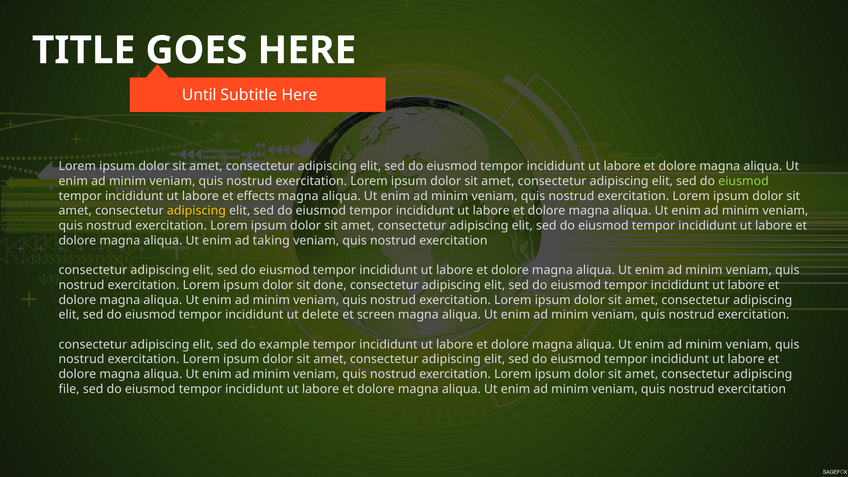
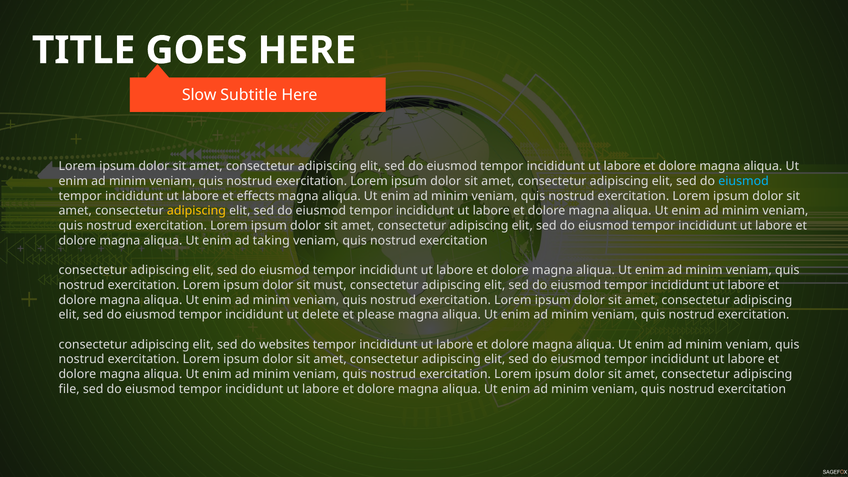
Until: Until -> Slow
eiusmod at (744, 181) colour: light green -> light blue
done: done -> must
screen: screen -> please
example: example -> websites
